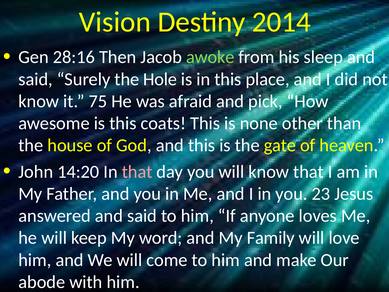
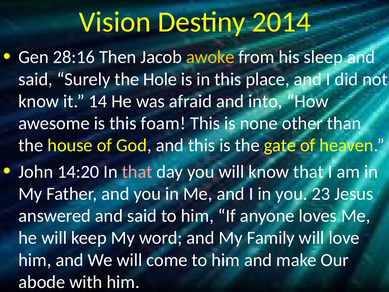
awoke colour: light green -> yellow
75: 75 -> 14
pick: pick -> into
coats: coats -> foam
